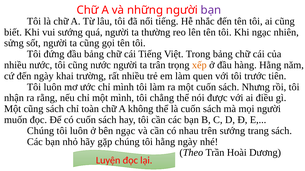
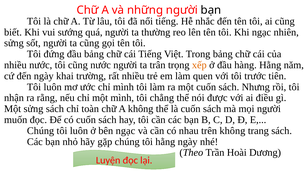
bạn at (211, 10) colour: purple -> black
Một cũng: cũng -> sửng
trên sướng: sướng -> không
